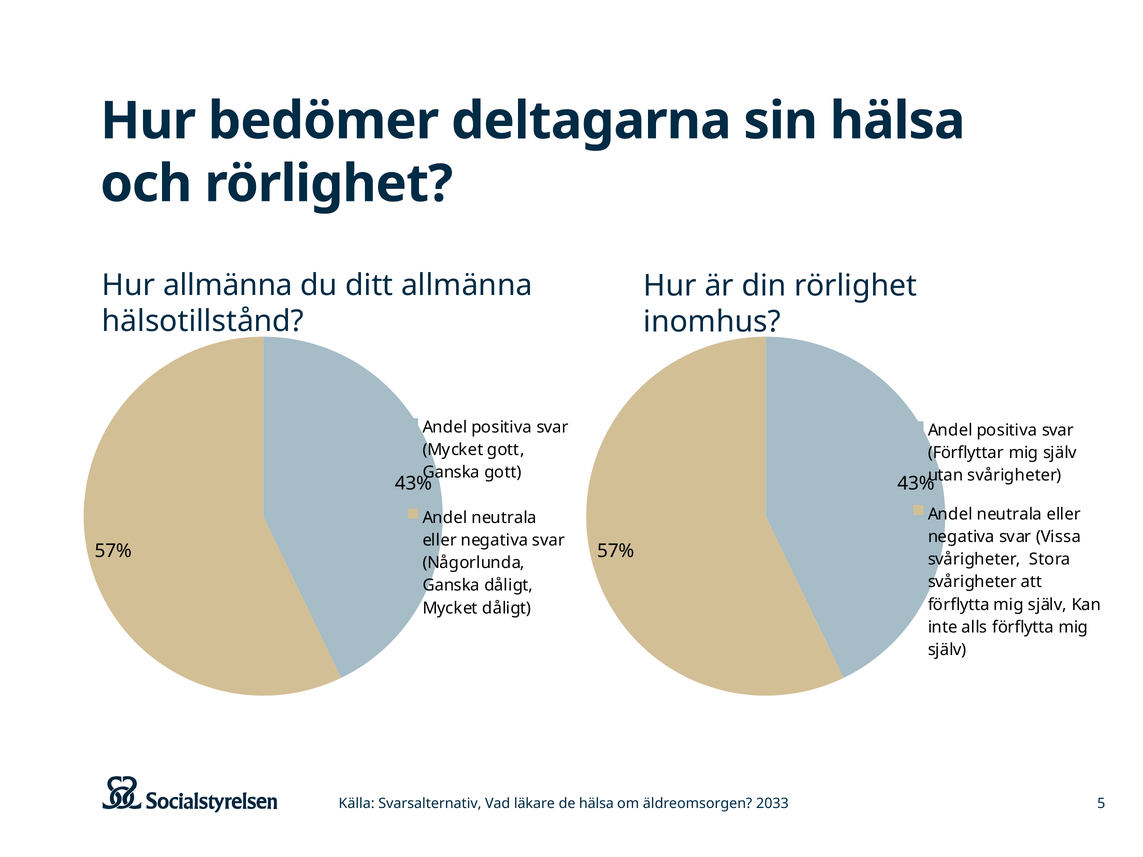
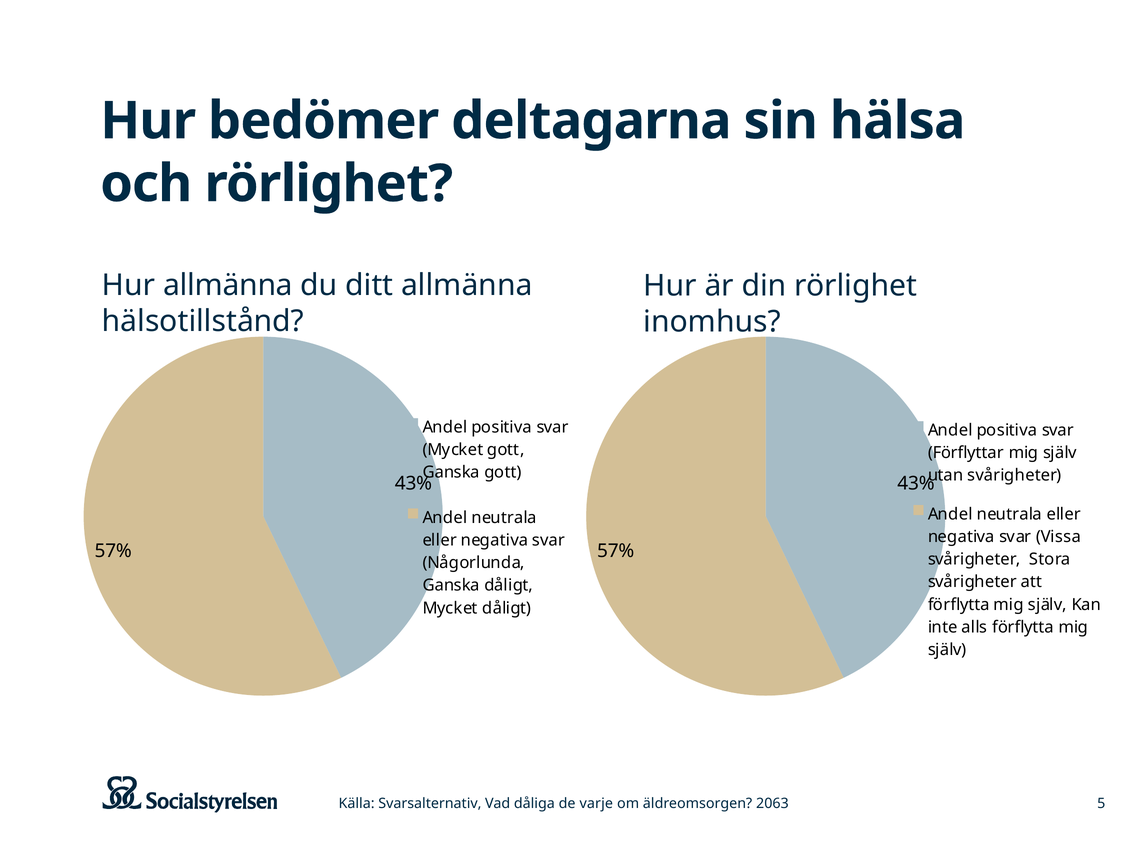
läkare: läkare -> dåliga
de hälsa: hälsa -> varje
2033: 2033 -> 2063
